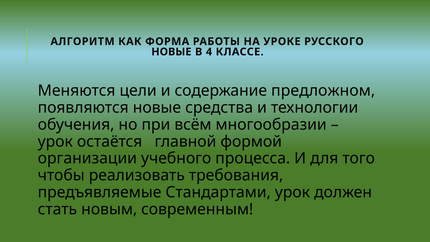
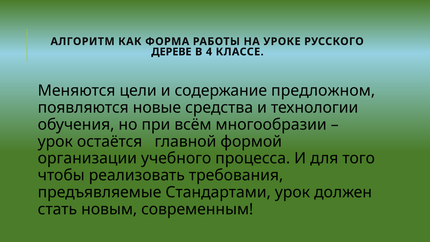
НОВЫЕ at (171, 52): НОВЫЕ -> ДЕРЕВЕ
